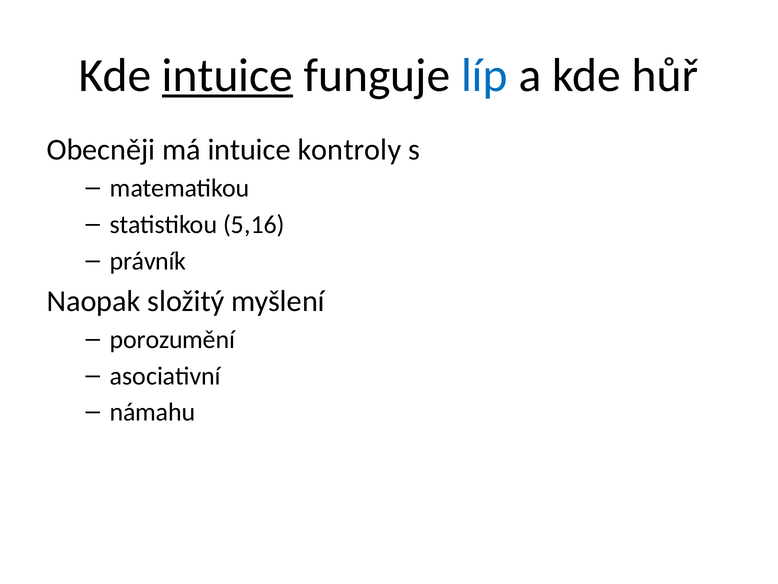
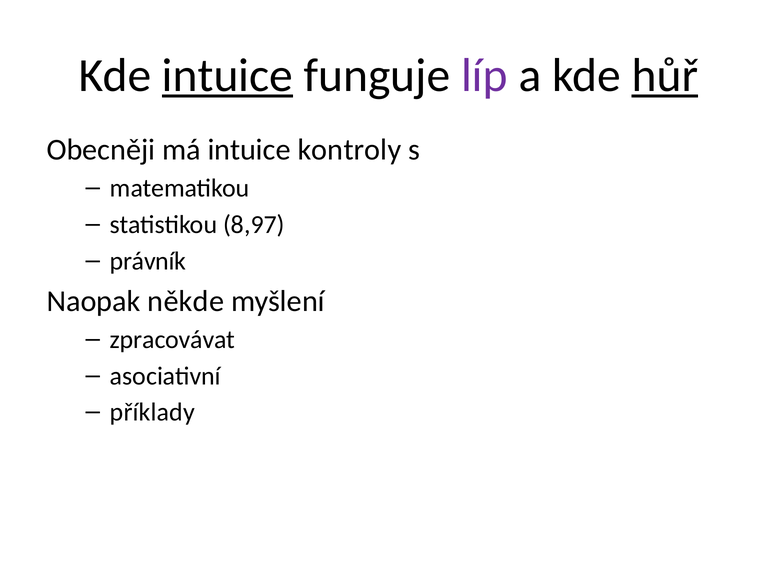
líp colour: blue -> purple
hůř underline: none -> present
5,16: 5,16 -> 8,97
složitý: složitý -> někde
porozumění: porozumění -> zpracovávat
námahu: námahu -> příklady
